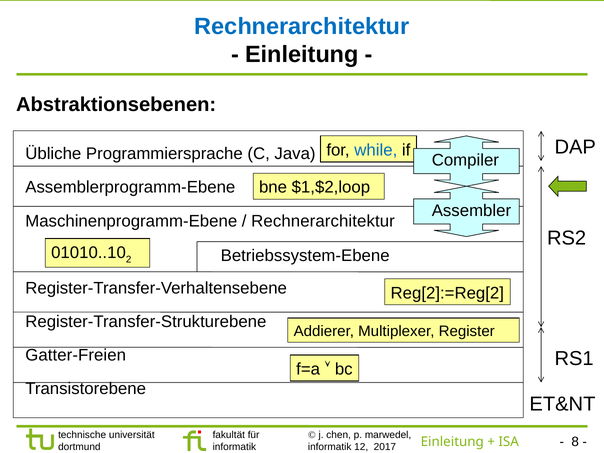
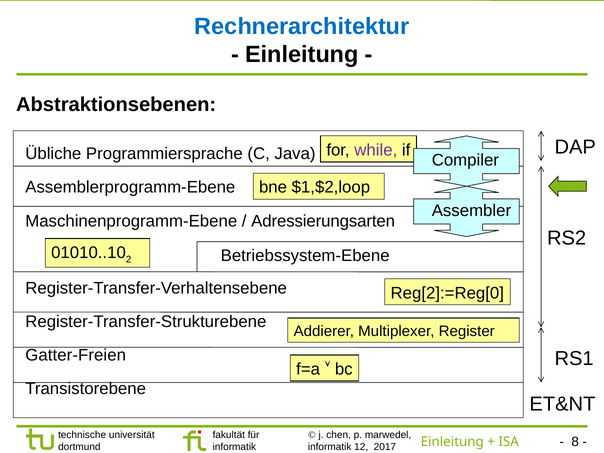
while colour: blue -> purple
Rechnerarchitektur at (323, 221): Rechnerarchitektur -> Adressierungsarten
Reg[2]:=Reg[2: Reg[2]:=Reg[2 -> Reg[2]:=Reg[0
